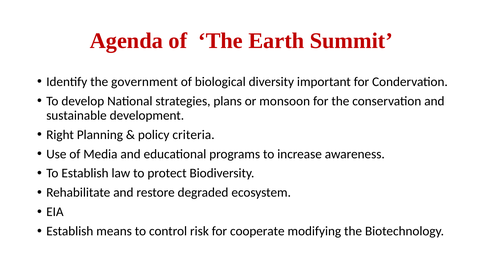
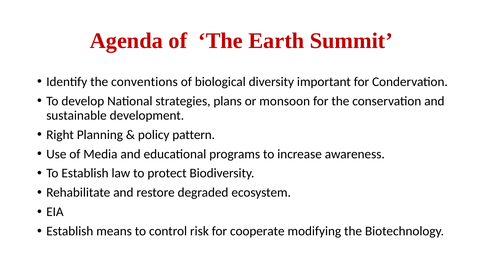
government: government -> conventions
criteria: criteria -> pattern
